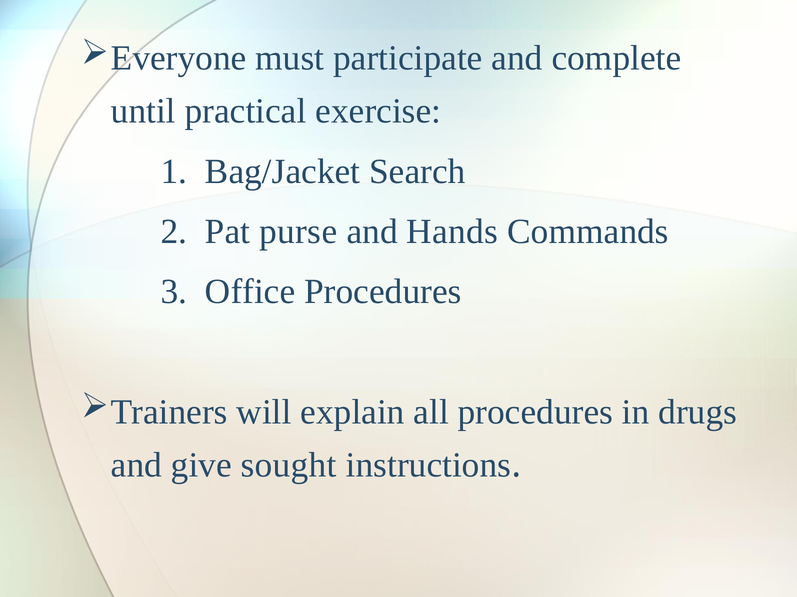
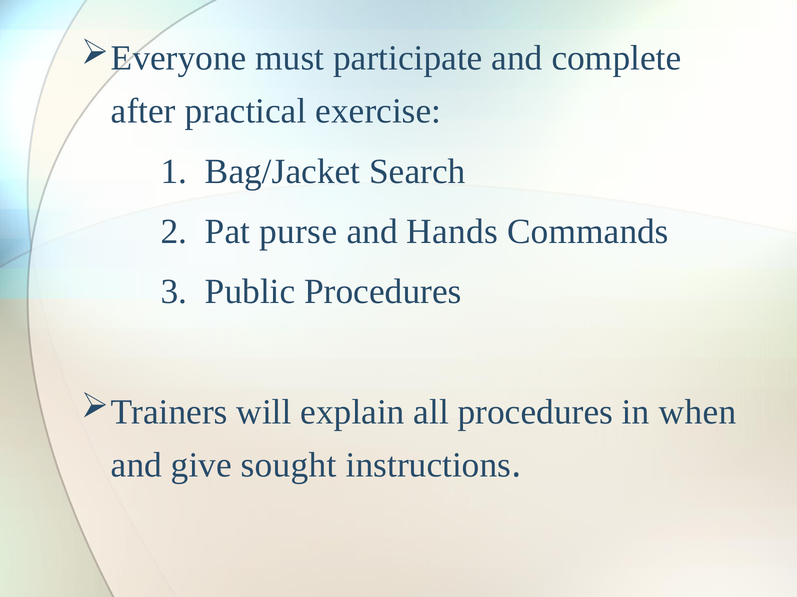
until: until -> after
Office: Office -> Public
drugs: drugs -> when
